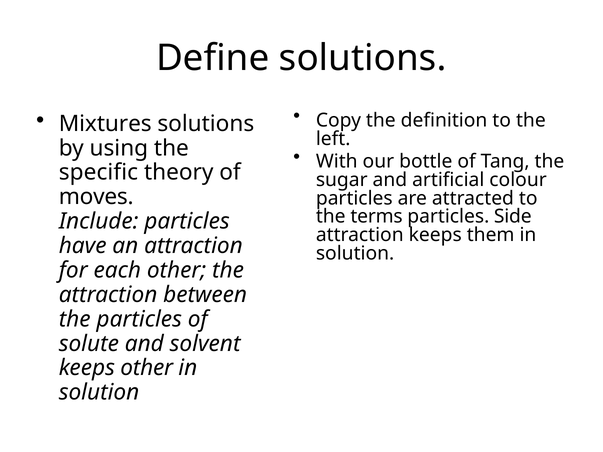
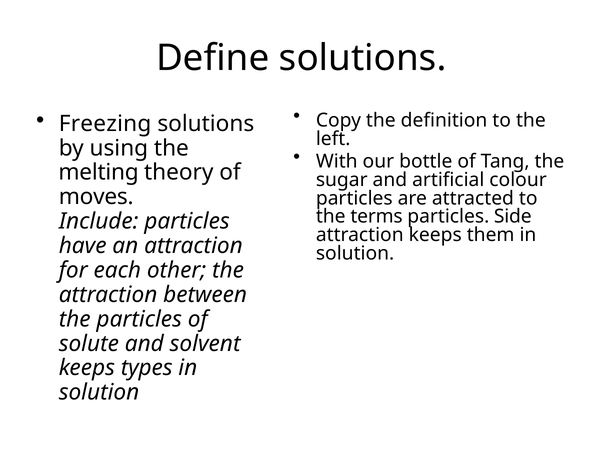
Mixtures: Mixtures -> Freezing
specific: specific -> melting
keeps other: other -> types
